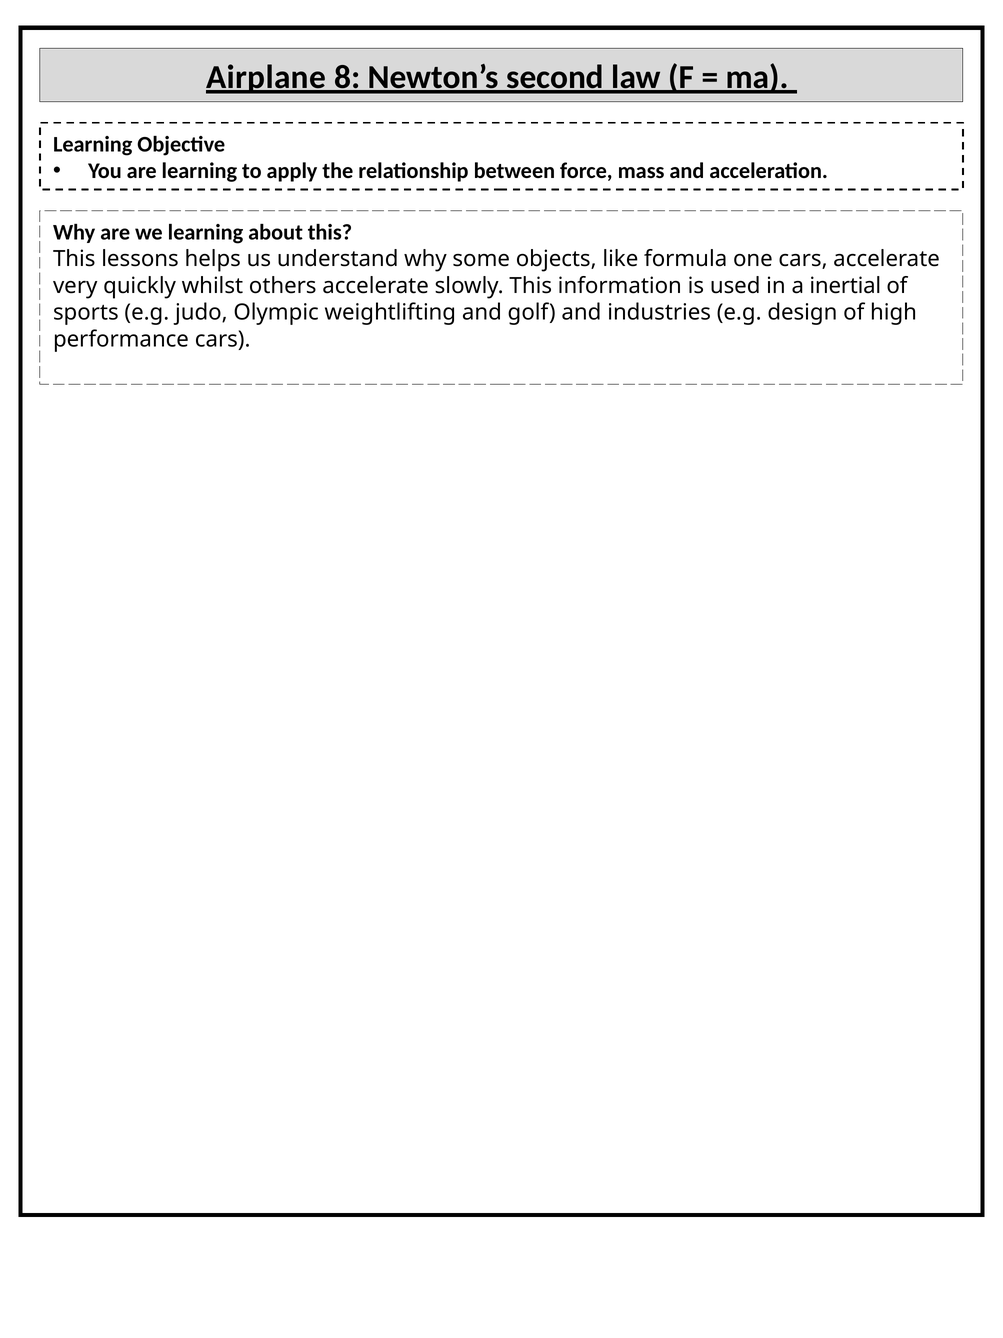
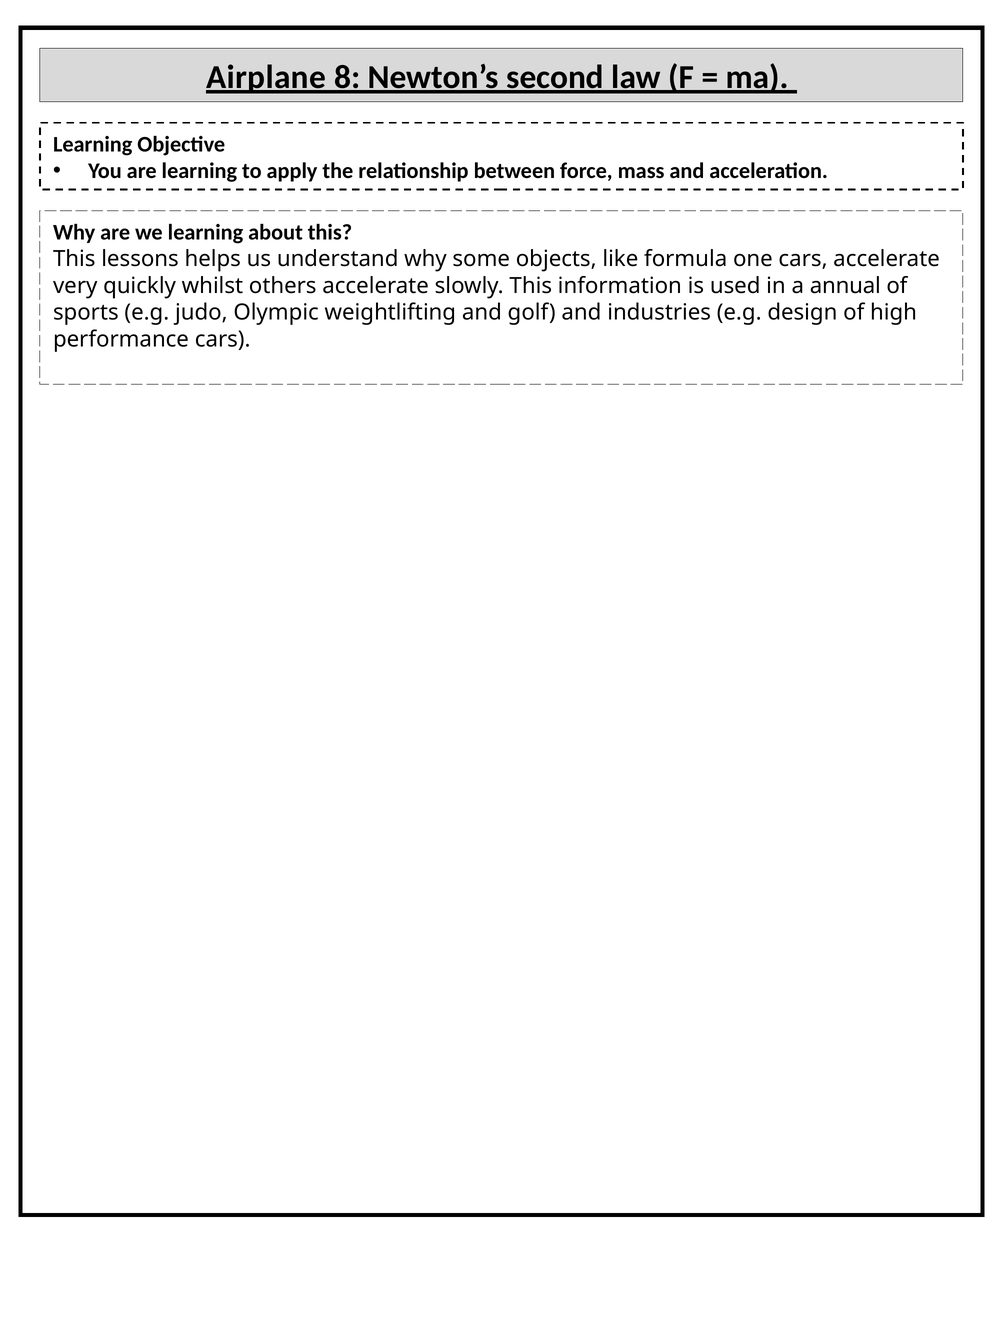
inertial: inertial -> annual
